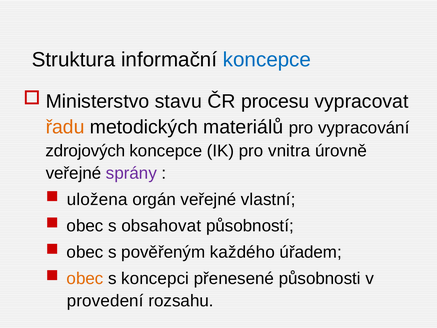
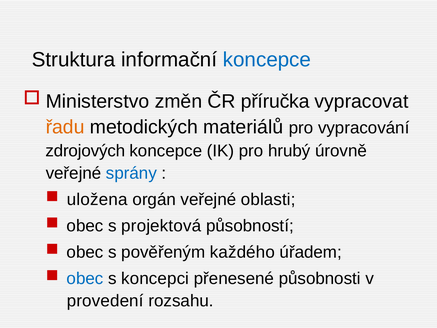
stavu: stavu -> změn
procesu: procesu -> příručka
vnitra: vnitra -> hrubý
sprány colour: purple -> blue
vlastní: vlastní -> oblasti
obsahovat: obsahovat -> projektová
obec at (85, 278) colour: orange -> blue
